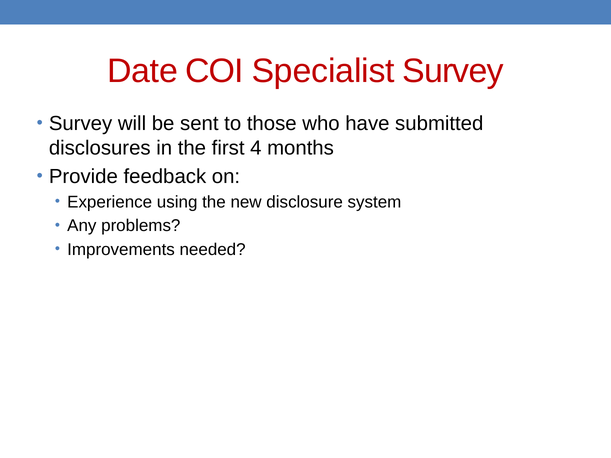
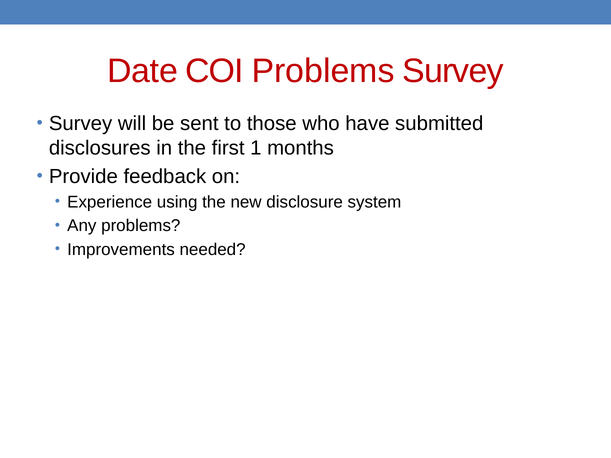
COI Specialist: Specialist -> Problems
4: 4 -> 1
